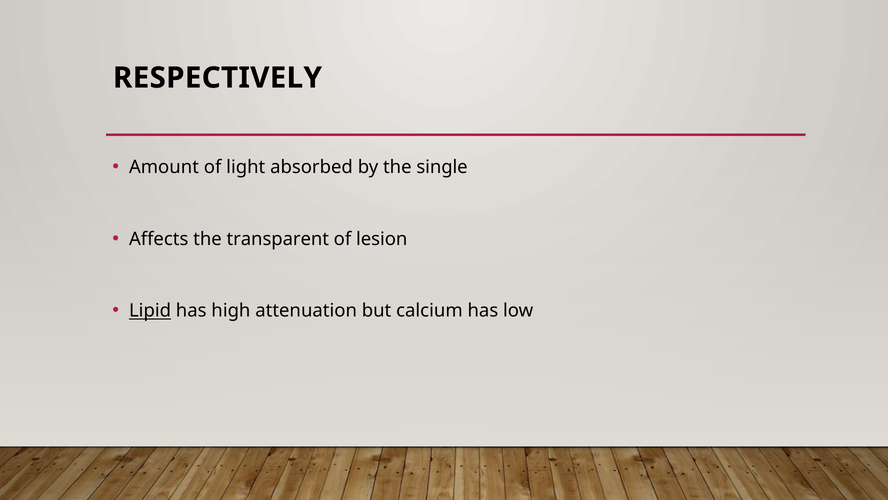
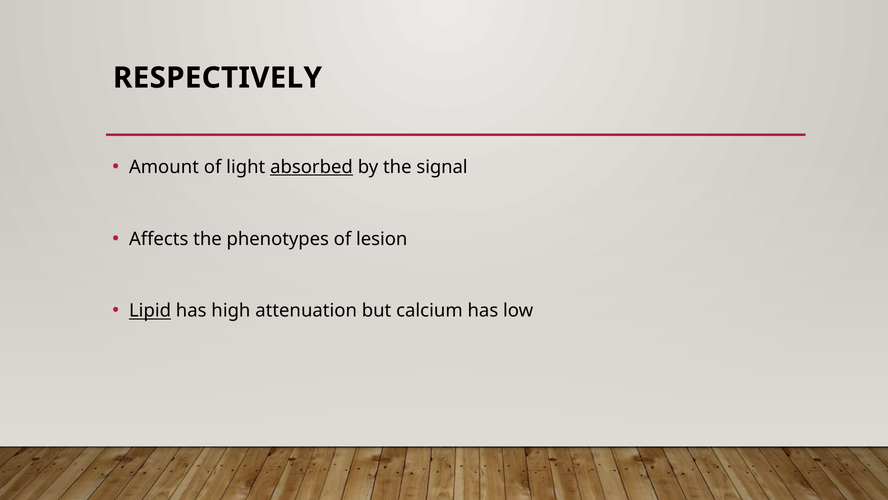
absorbed underline: none -> present
single: single -> signal
transparent: transparent -> phenotypes
